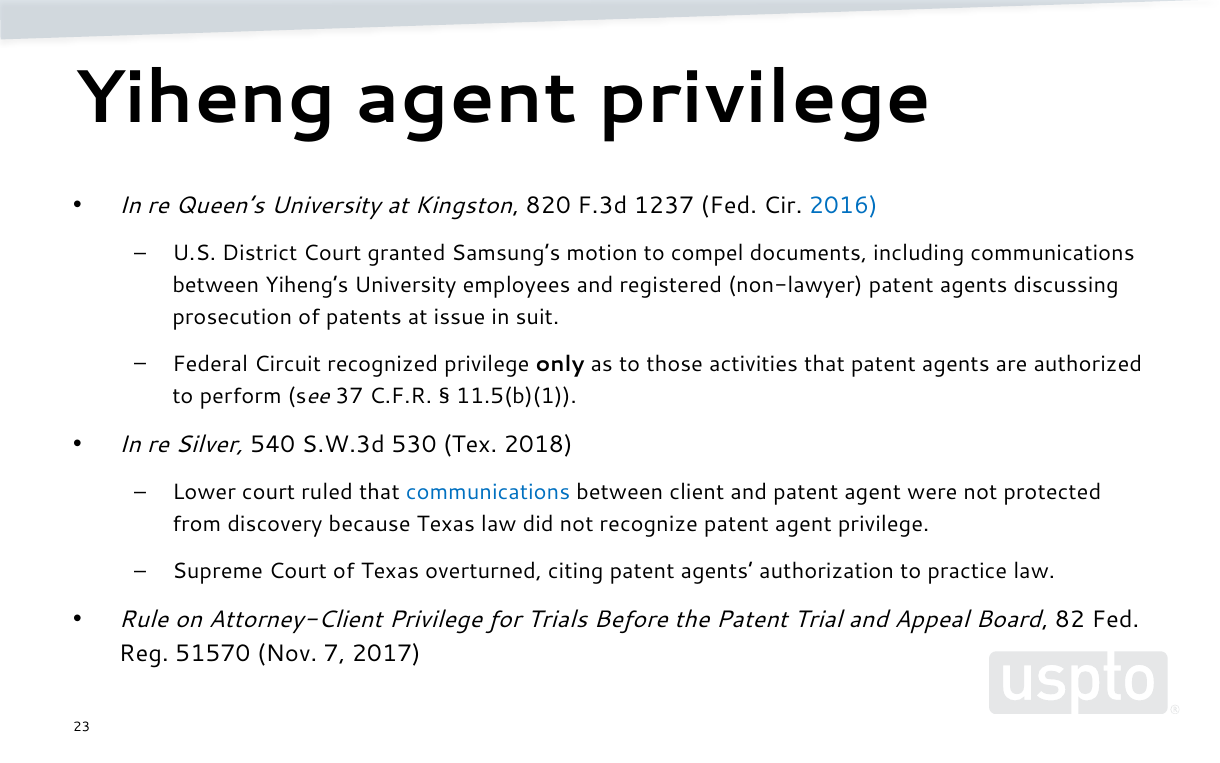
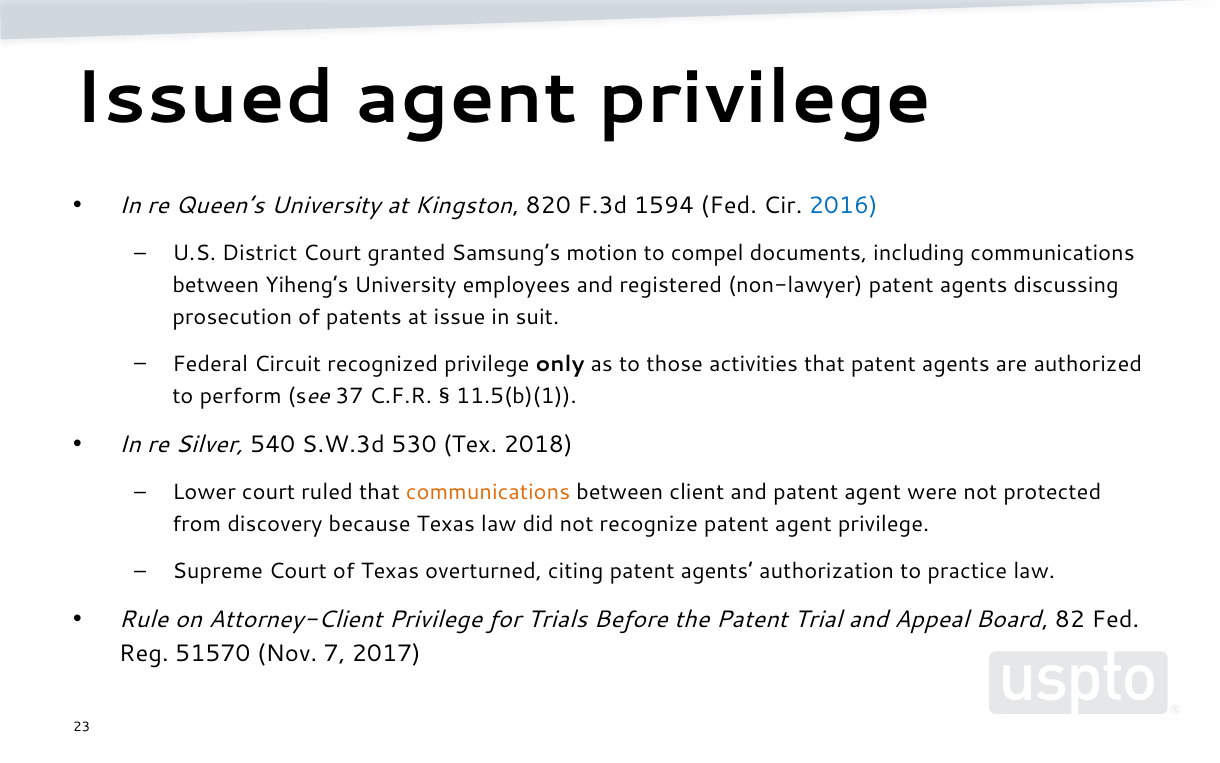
Yiheng: Yiheng -> Issued
1237: 1237 -> 1594
communications at (488, 492) colour: blue -> orange
